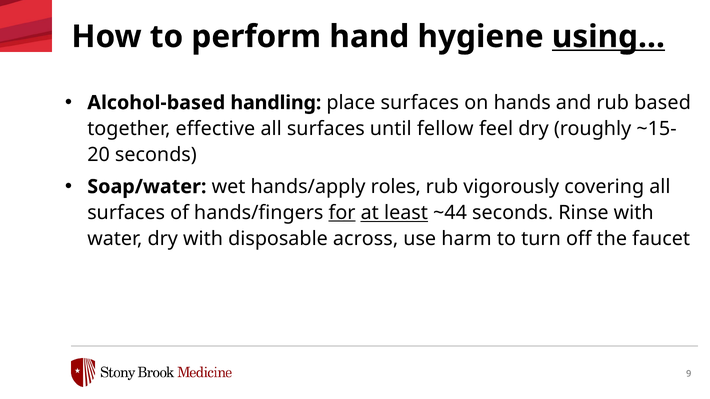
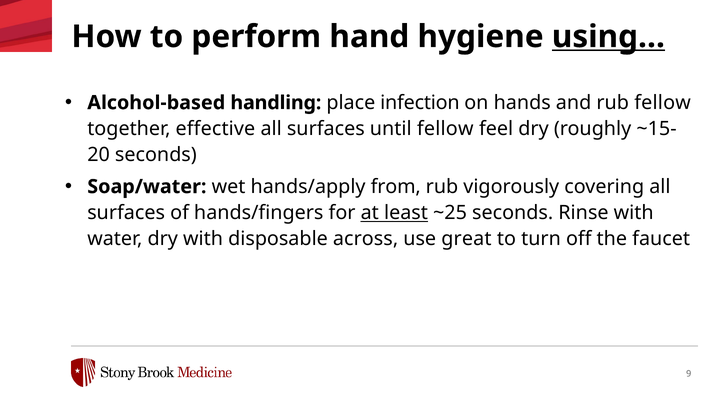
place surfaces: surfaces -> infection
rub based: based -> fellow
roles: roles -> from
for underline: present -> none
~44: ~44 -> ~25
harm: harm -> great
